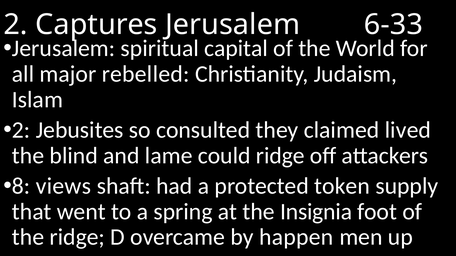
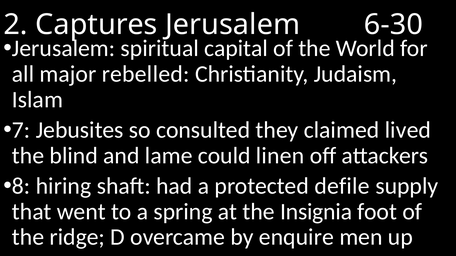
6-33: 6-33 -> 6-30
2 at (21, 130): 2 -> 7
could ridge: ridge -> linen
views: views -> hiring
token: token -> defile
happen: happen -> enquire
